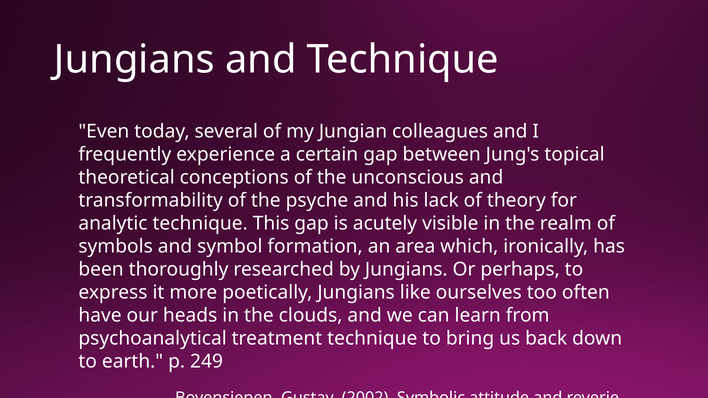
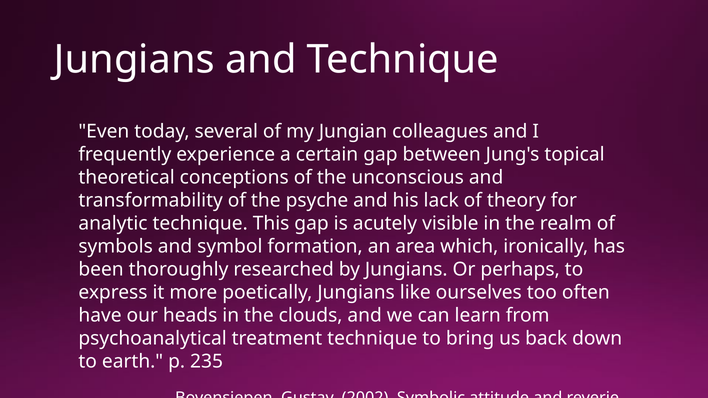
249: 249 -> 235
